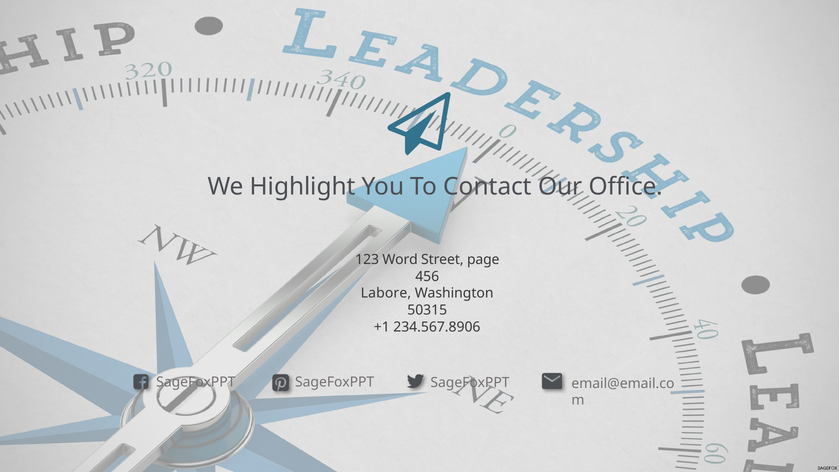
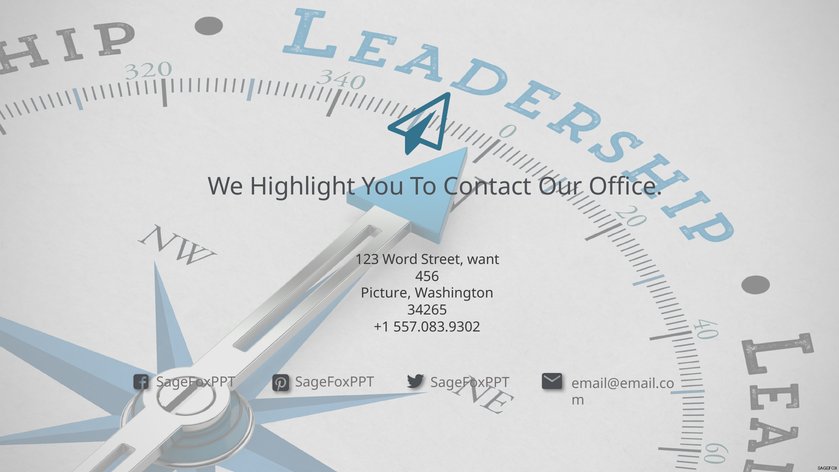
page: page -> want
Labore: Labore -> Picture
50315: 50315 -> 34265
234.567.8906: 234.567.8906 -> 557.083.9302
